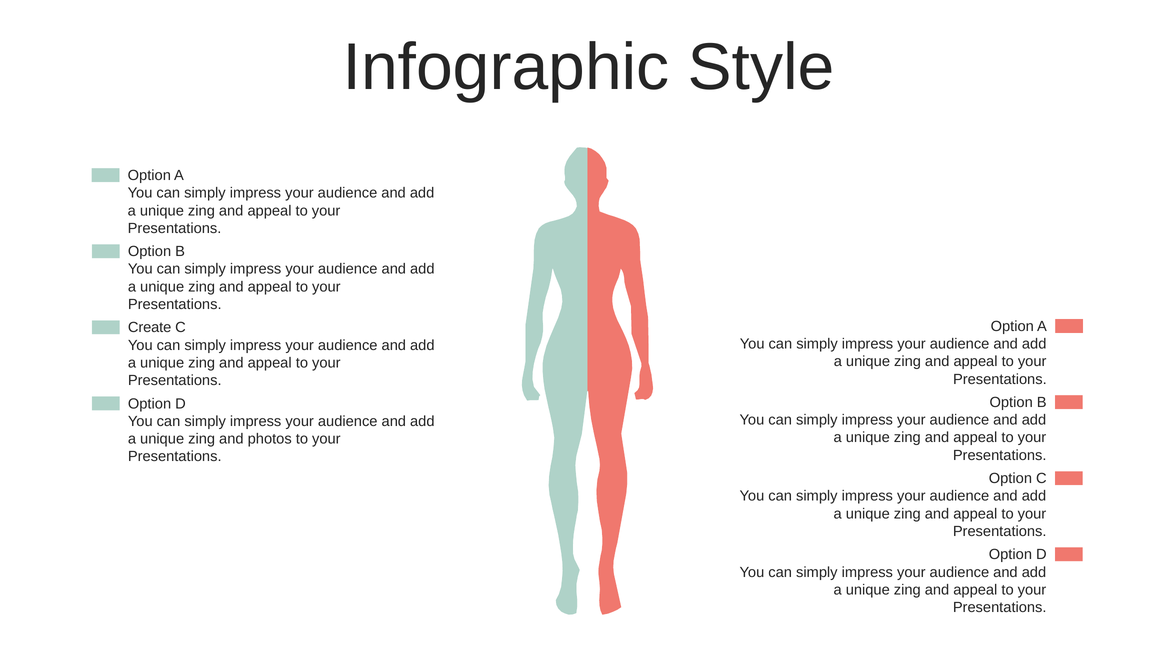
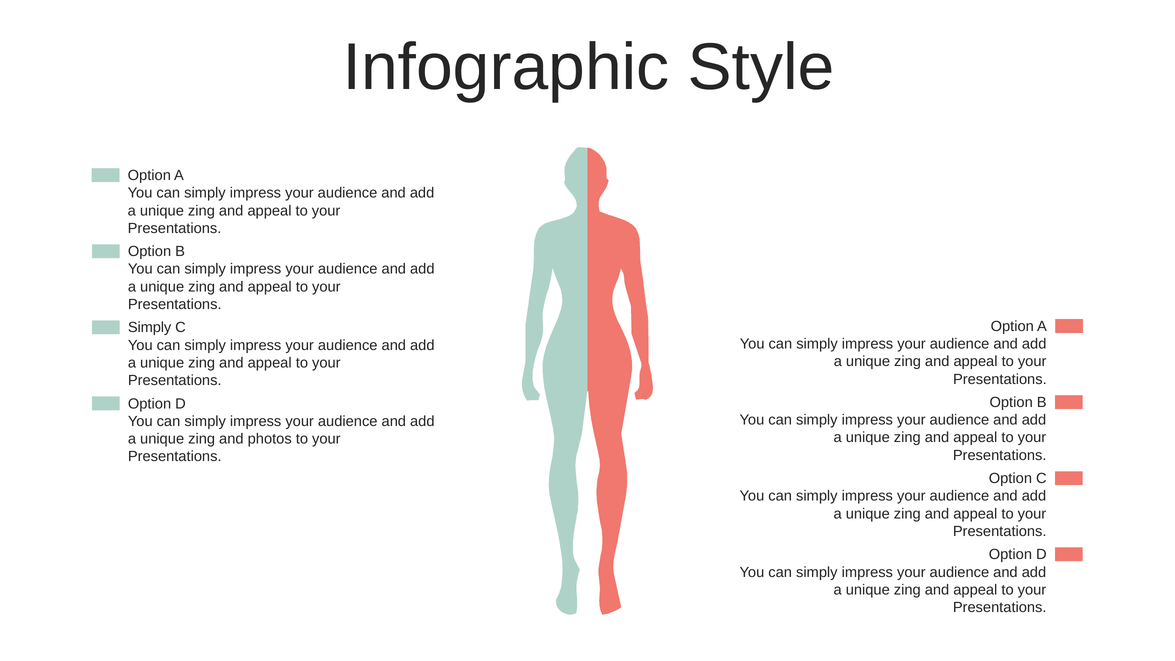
Create at (150, 328): Create -> Simply
